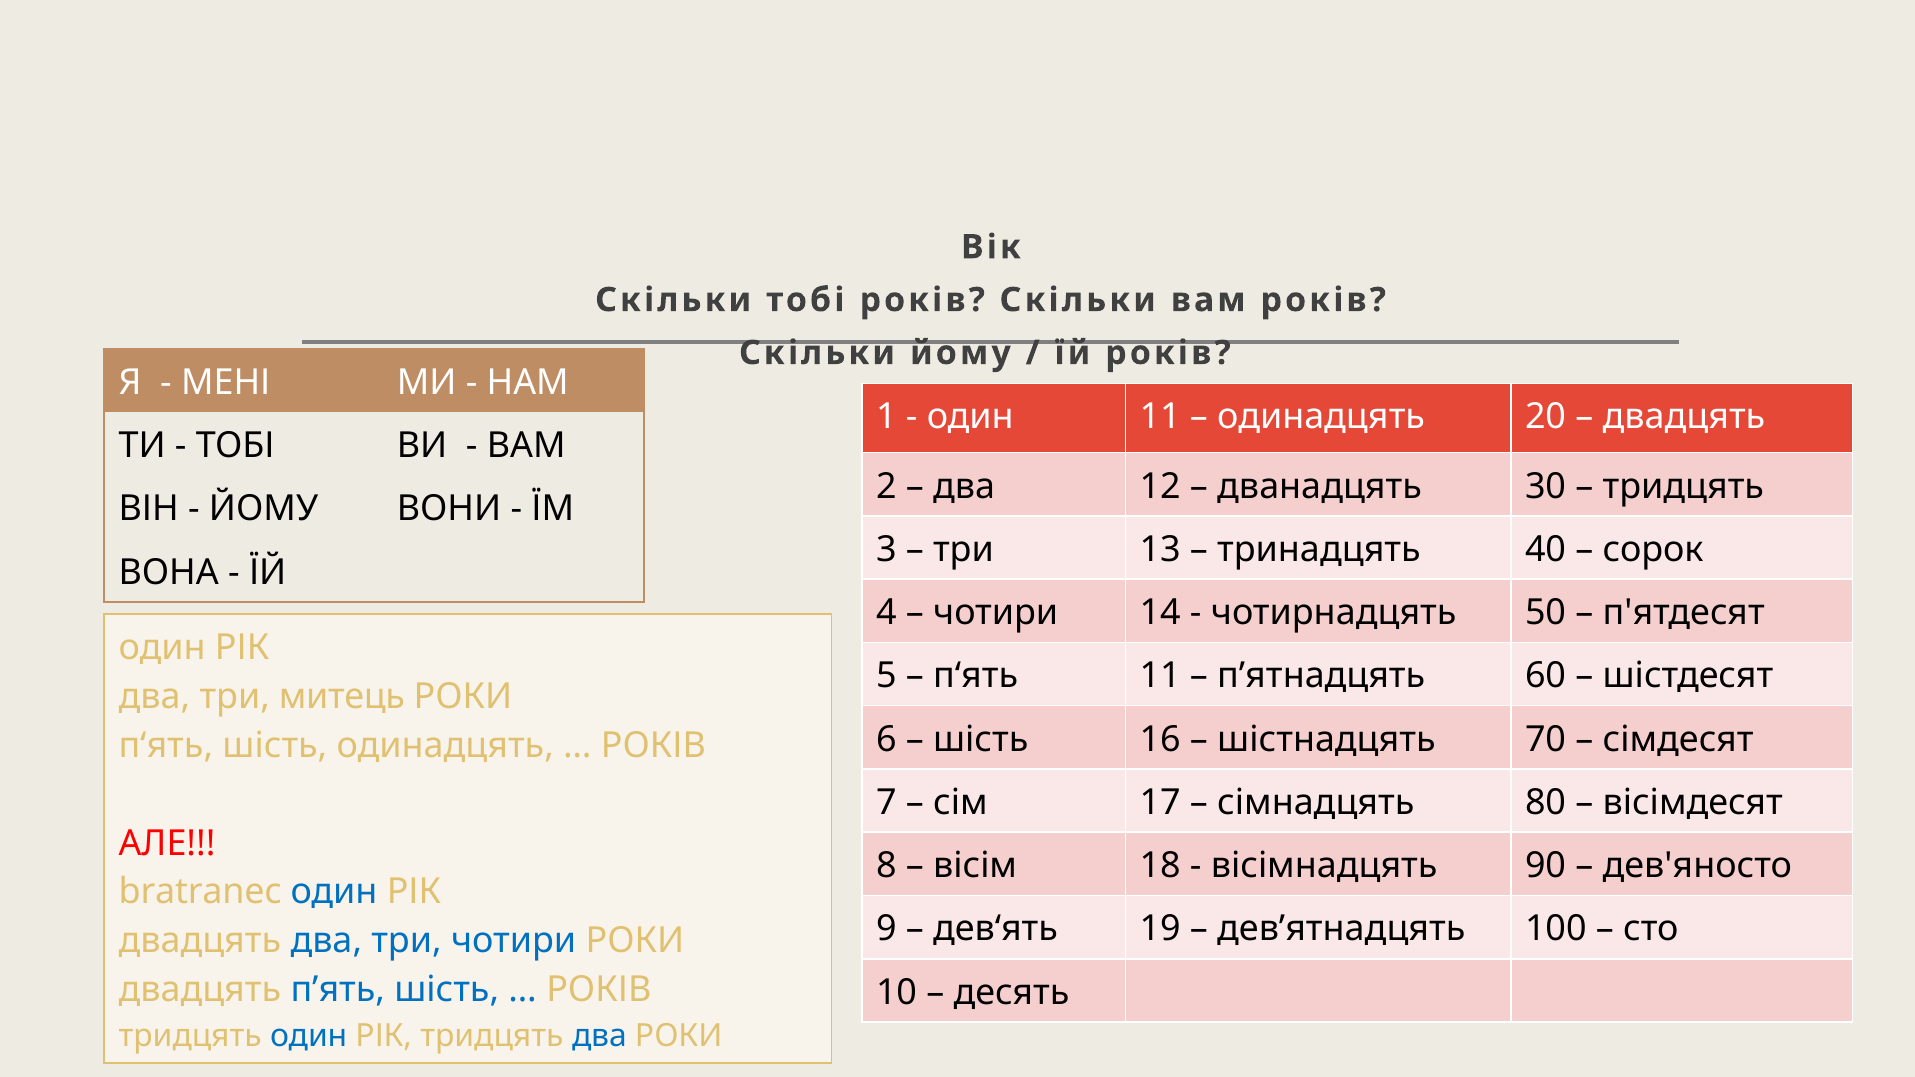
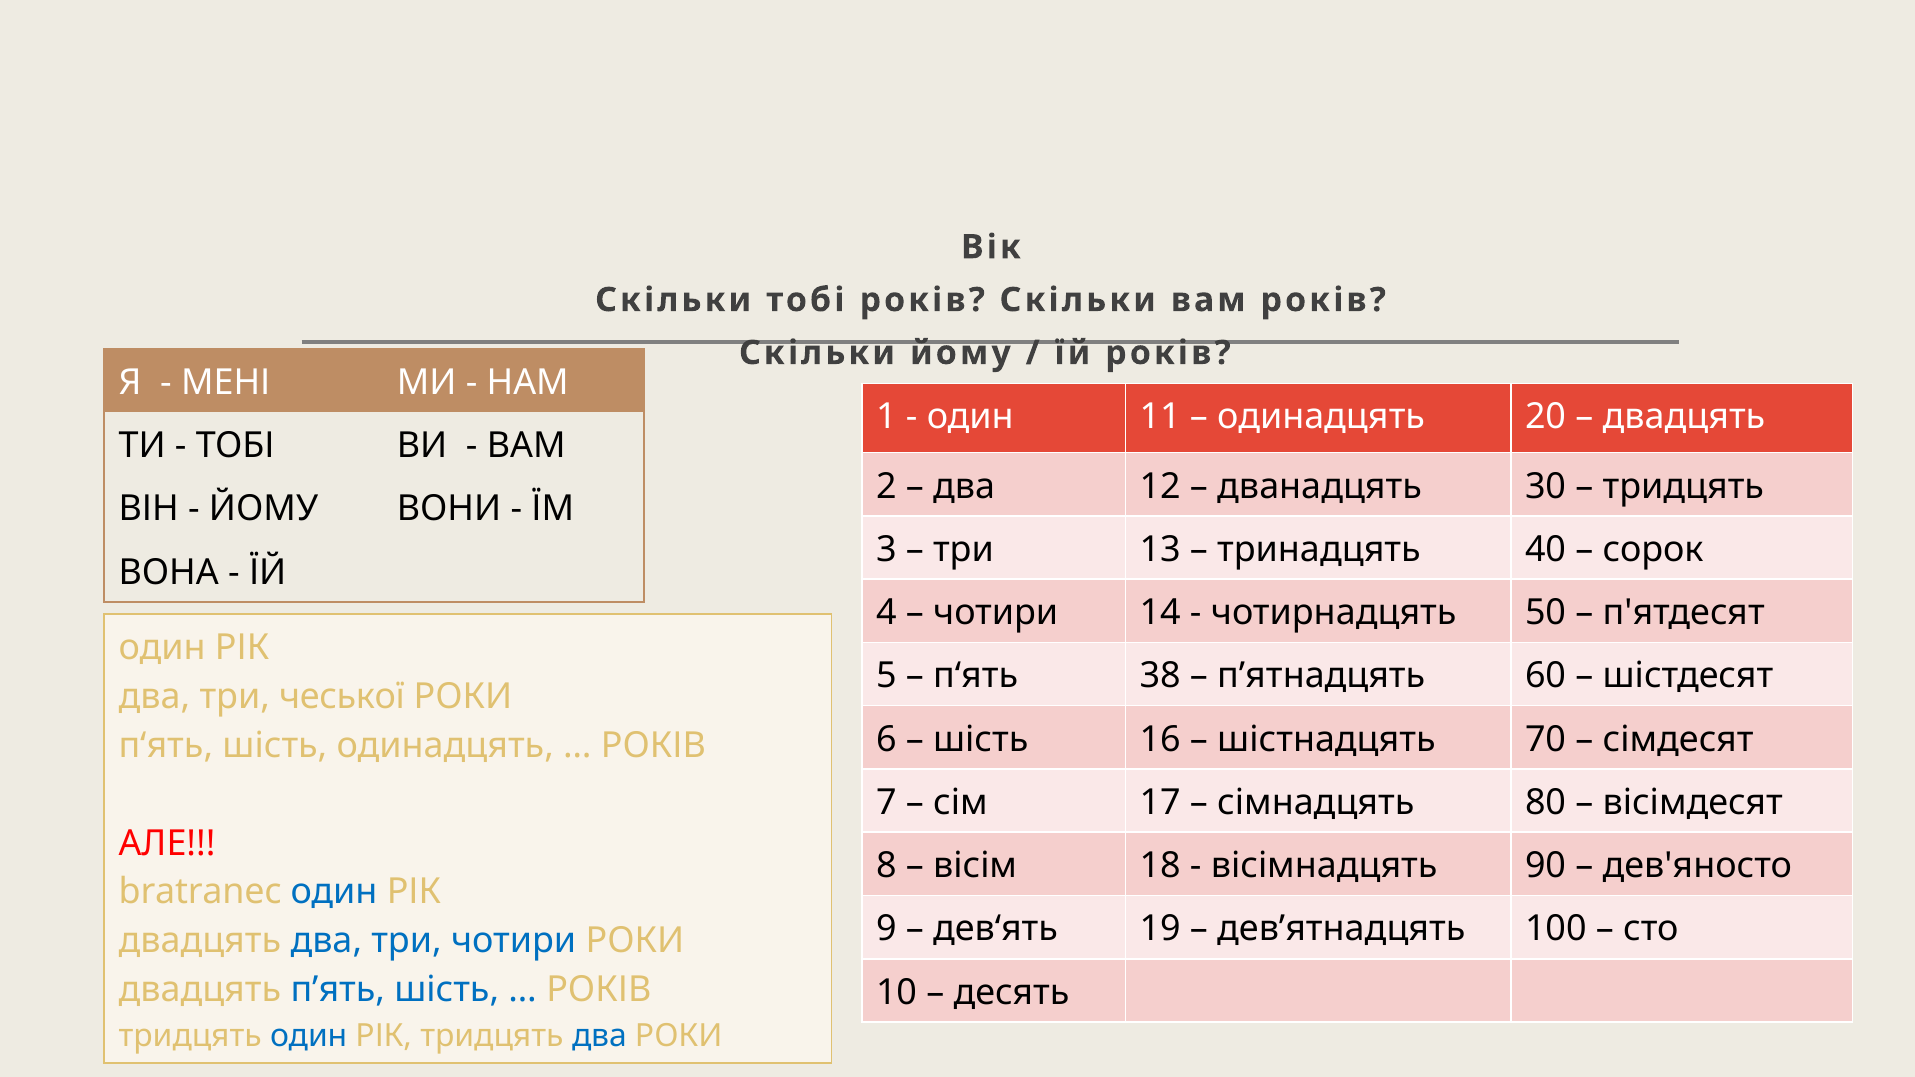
п‘ять 11: 11 -> 38
митець: митець -> чеської
